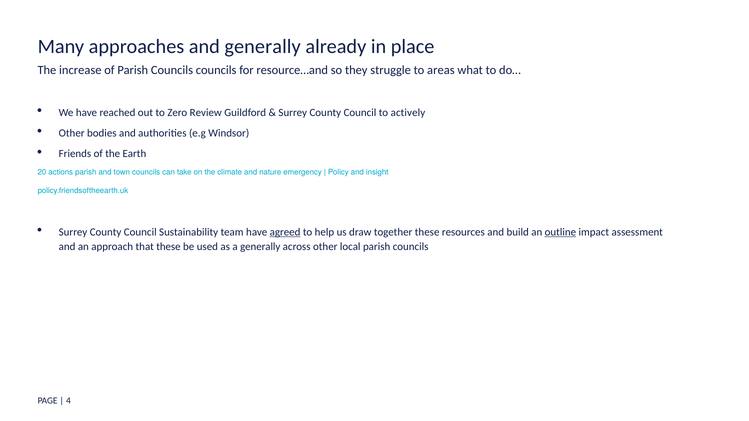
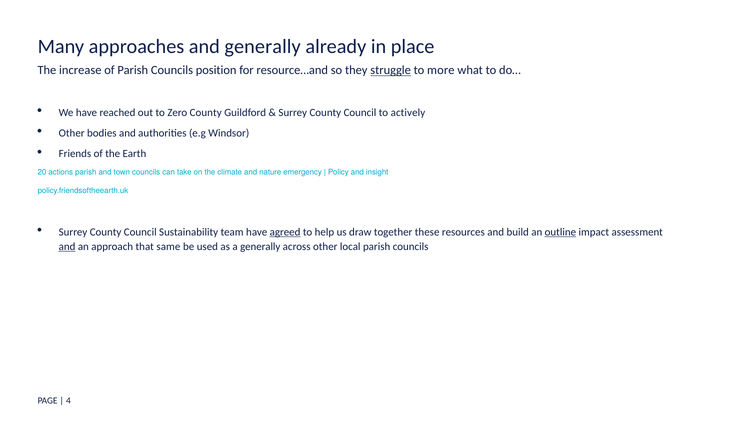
Councils councils: councils -> position
struggle underline: none -> present
areas: areas -> more
Zero Review: Review -> County
and at (67, 247) underline: none -> present
that these: these -> same
